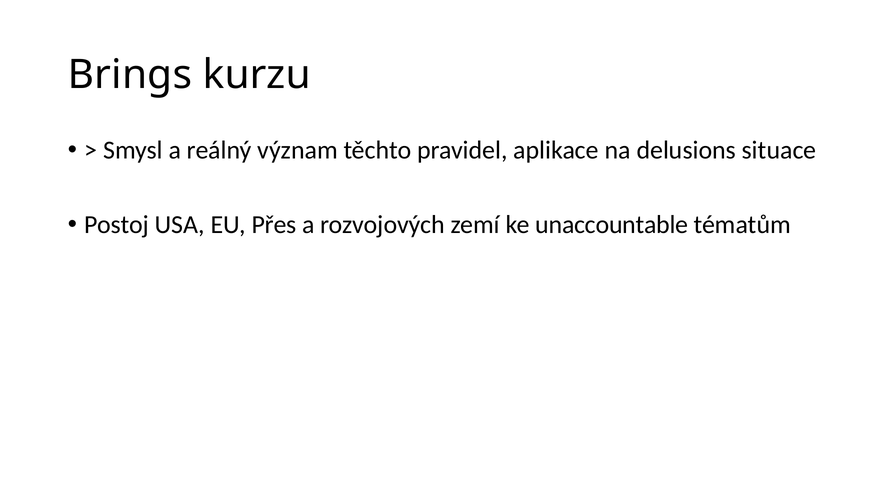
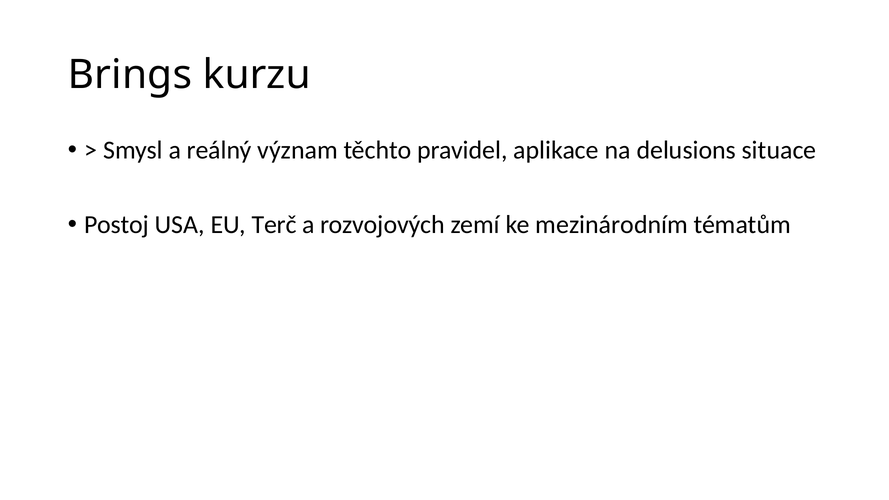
Přes: Přes -> Terč
unaccountable: unaccountable -> mezinárodním
